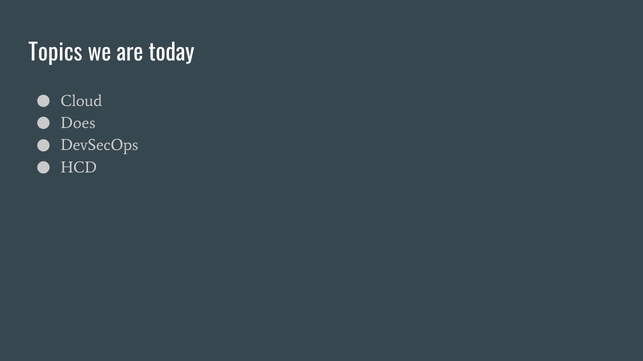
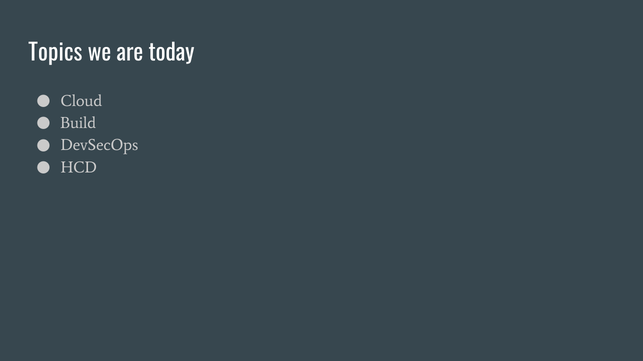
Does: Does -> Build
